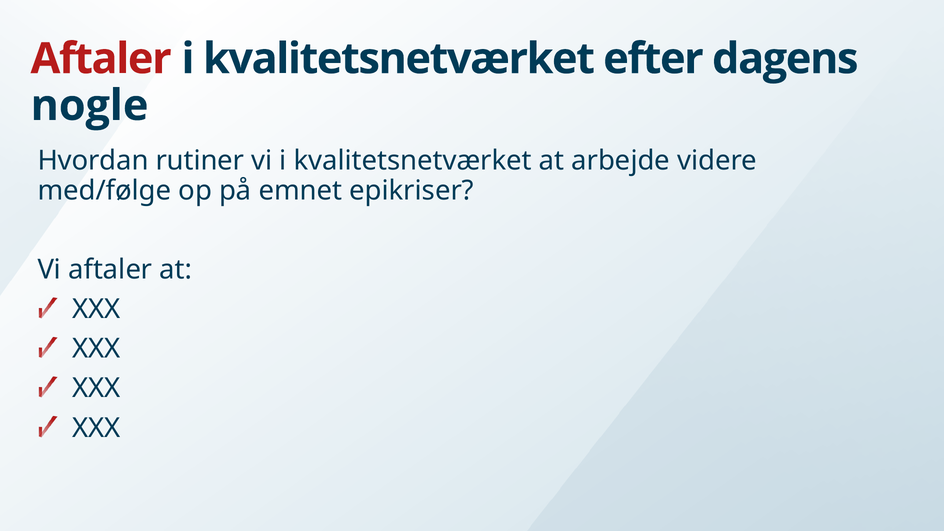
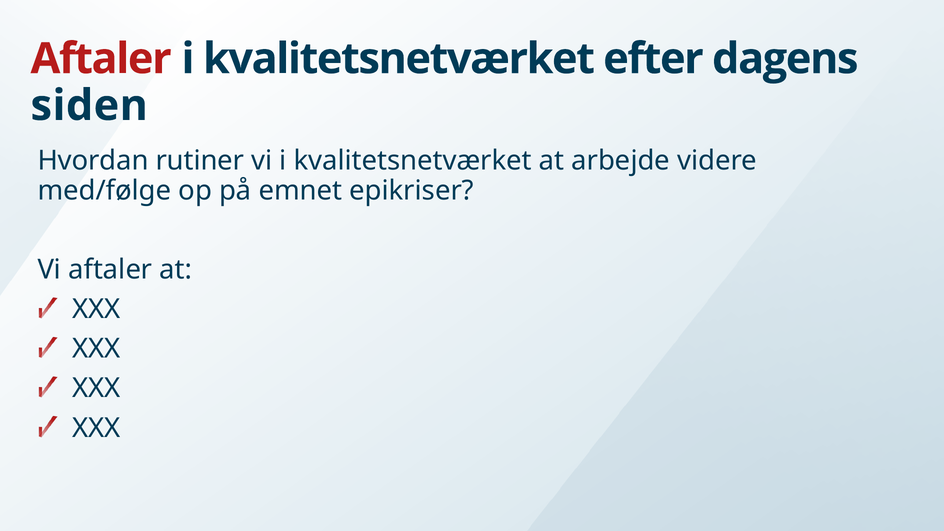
nogle: nogle -> siden
